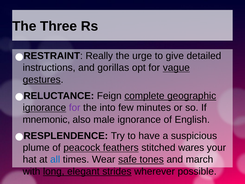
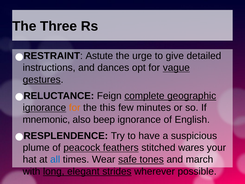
Really: Really -> Astute
gorillas: gorillas -> dances
for at (75, 108) colour: purple -> orange
into: into -> this
male: male -> beep
